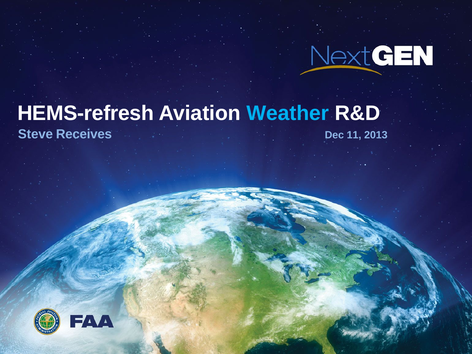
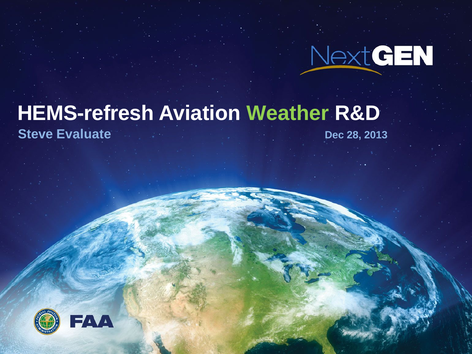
Weather colour: light blue -> light green
Receives: Receives -> Evaluate
11: 11 -> 28
